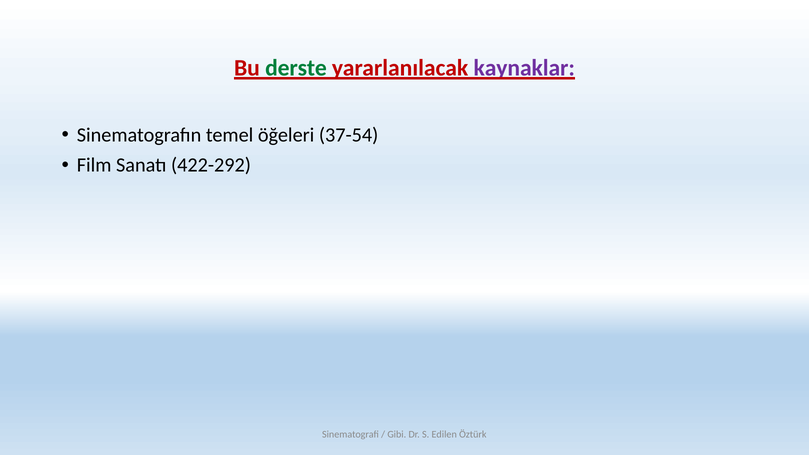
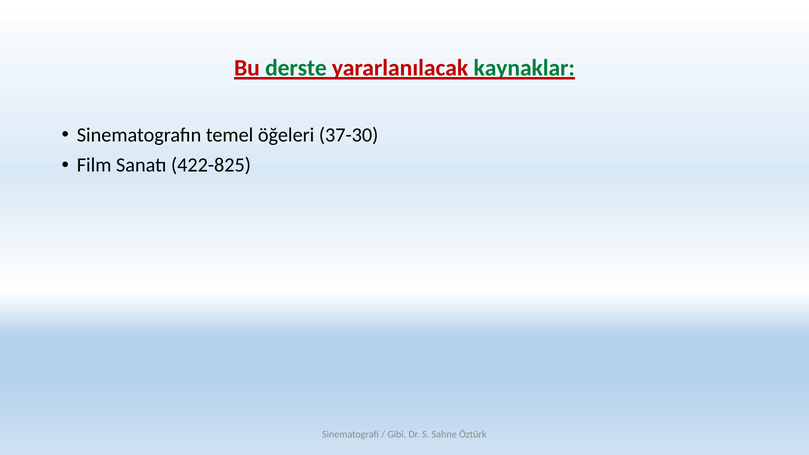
kaynaklar colour: purple -> green
37-54: 37-54 -> 37-30
422-292: 422-292 -> 422-825
Edilen: Edilen -> Sahne
